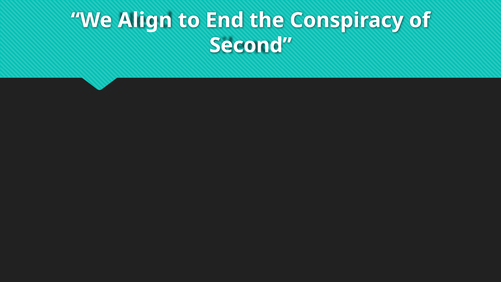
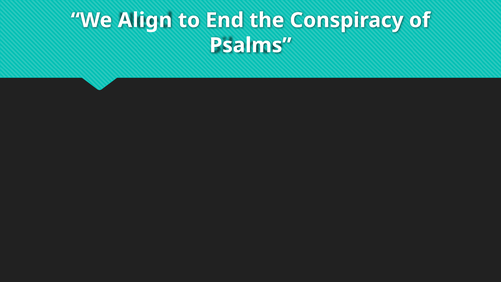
Second: Second -> Psalms
